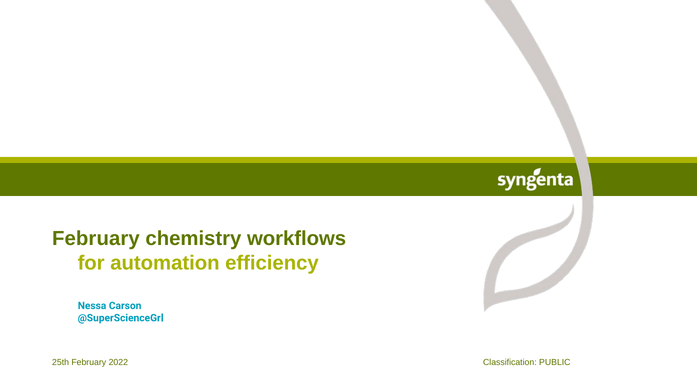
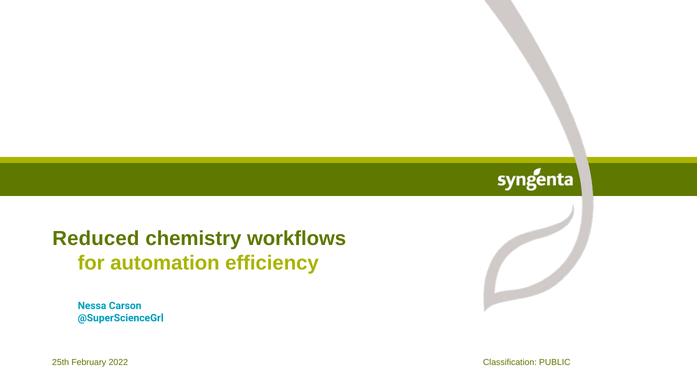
February at (96, 239): February -> Reduced
